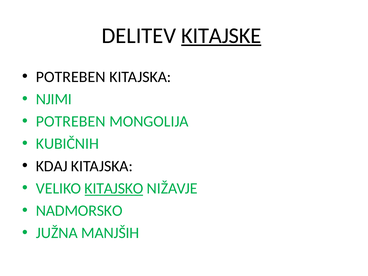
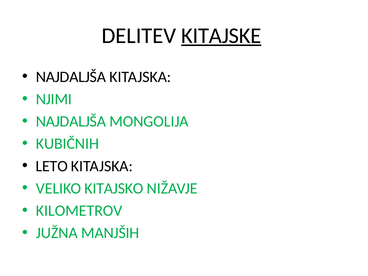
POTREBEN at (71, 77): POTREBEN -> NAJDALJŠA
POTREBEN at (71, 121): POTREBEN -> NAJDALJŠA
KDAJ: KDAJ -> LETO
KITAJSKO underline: present -> none
NADMORSKO: NADMORSKO -> KILOMETROV
